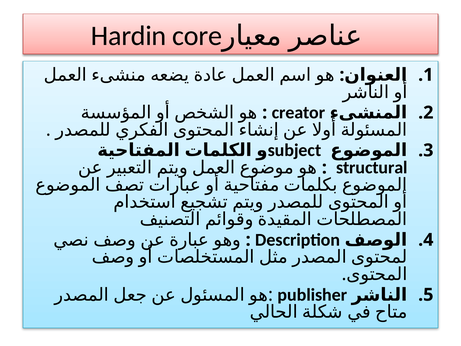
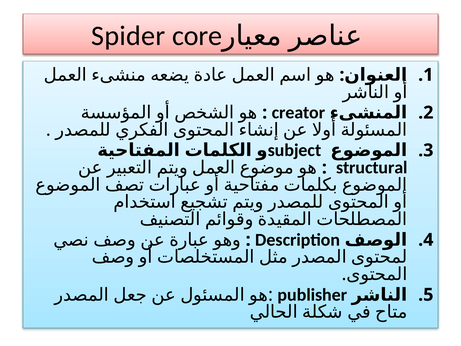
Hardin: Hardin -> Spider
